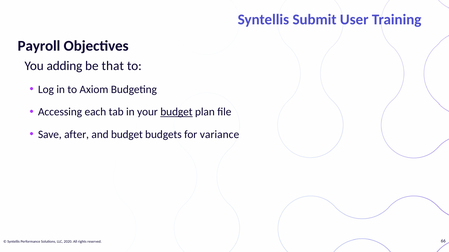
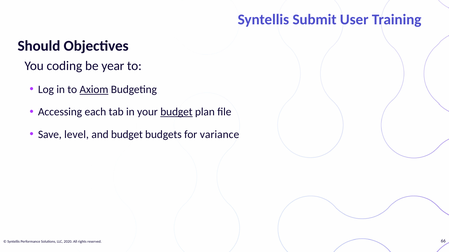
Payroll: Payroll -> Should
adding: adding -> coding
that: that -> year
Axiom underline: none -> present
after: after -> level
